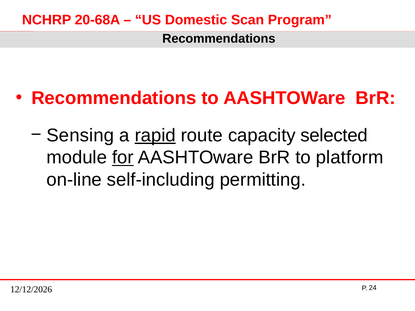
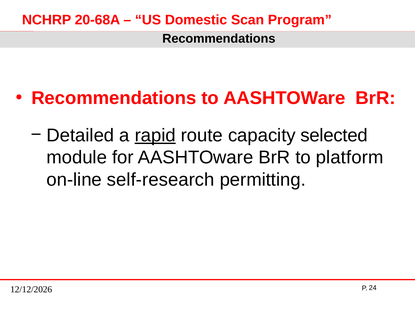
Sensing: Sensing -> Detailed
for underline: present -> none
self-including: self-including -> self-research
